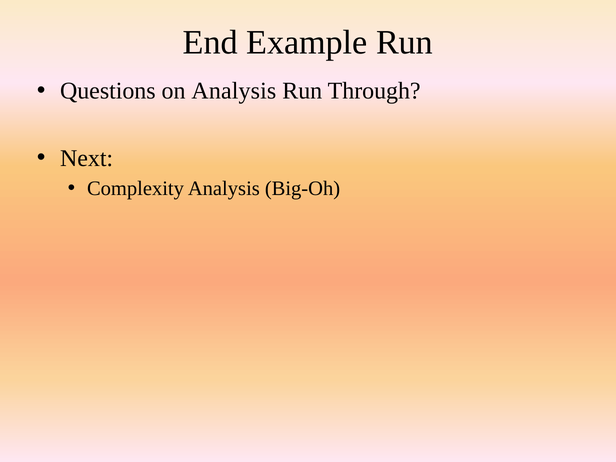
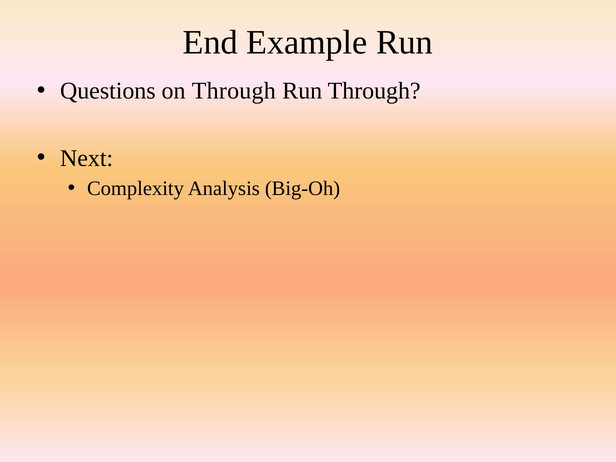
on Analysis: Analysis -> Through
